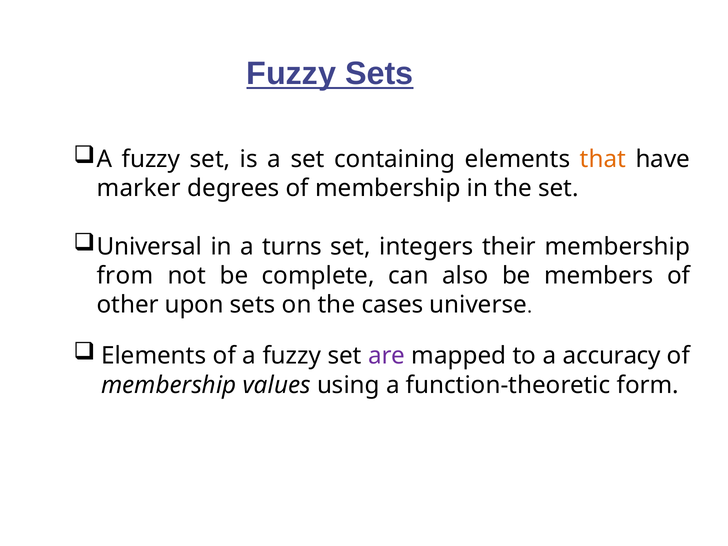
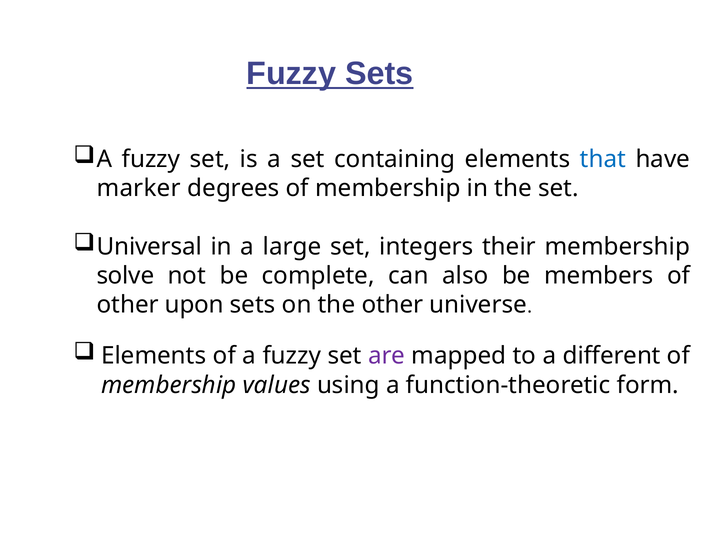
that colour: orange -> blue
turns: turns -> large
from: from -> solve
the cases: cases -> other
accuracy: accuracy -> different
